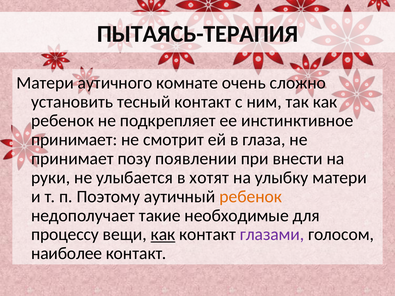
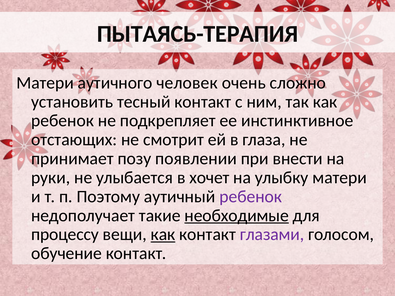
комнате: комнате -> человек
принимает at (74, 140): принимает -> отстающих
хотят: хотят -> хочет
ребенок at (251, 197) colour: orange -> purple
необходимые underline: none -> present
наиболее: наиболее -> обучение
